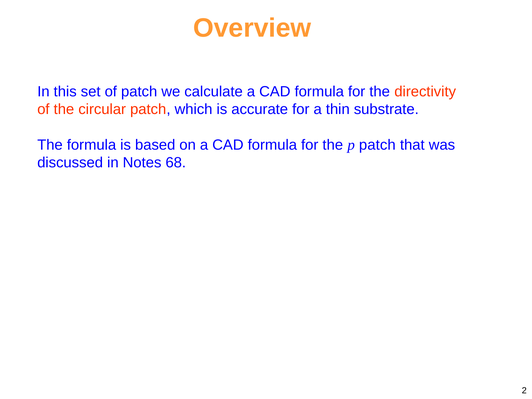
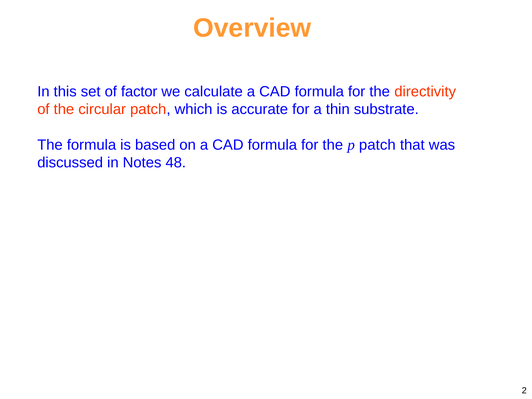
of patch: patch -> factor
68: 68 -> 48
